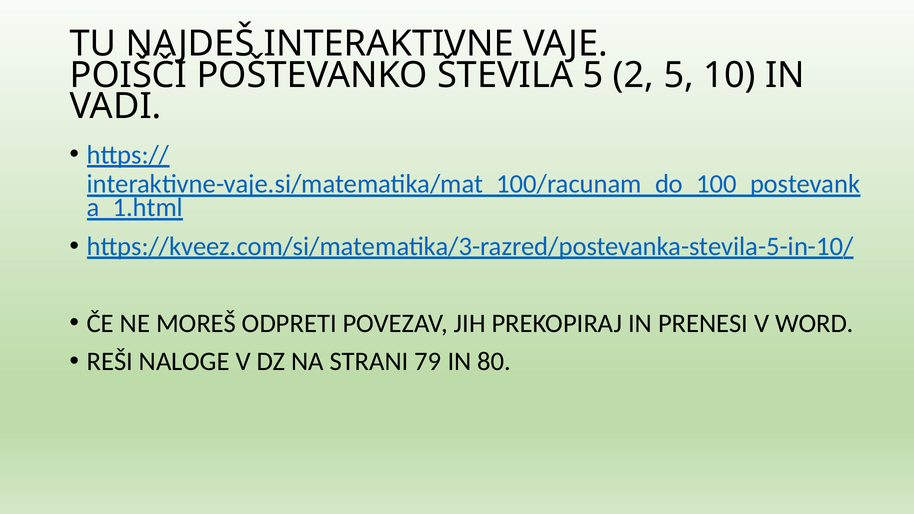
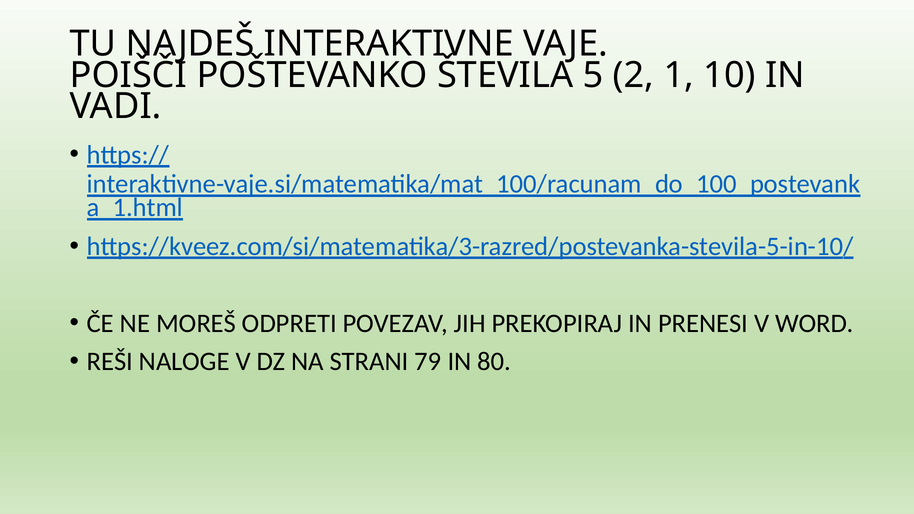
2 5: 5 -> 1
